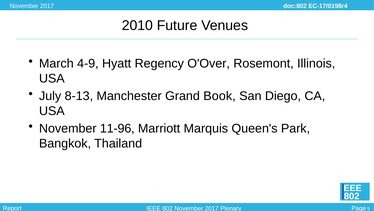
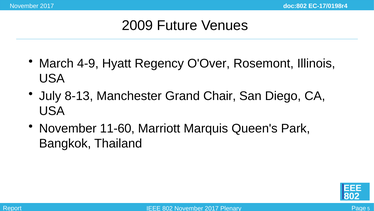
2010: 2010 -> 2009
Book: Book -> Chair
11-96: 11-96 -> 11-60
